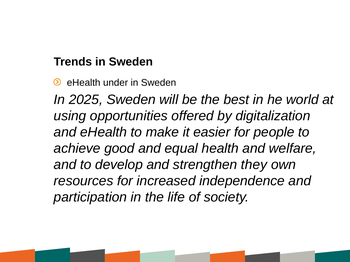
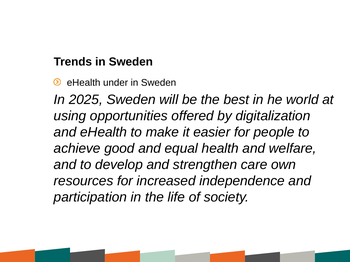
they: they -> care
